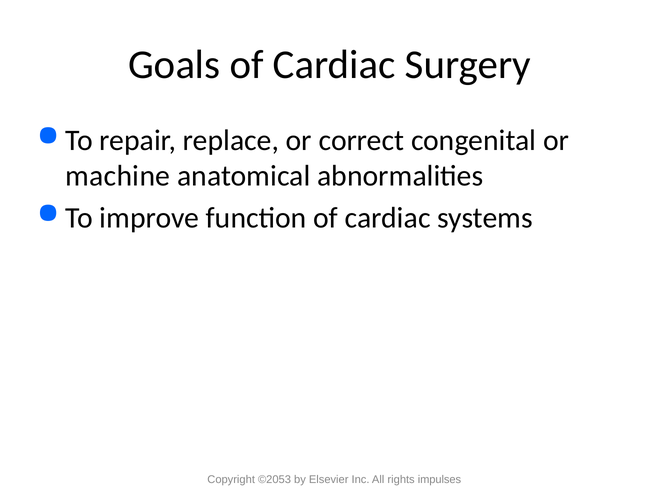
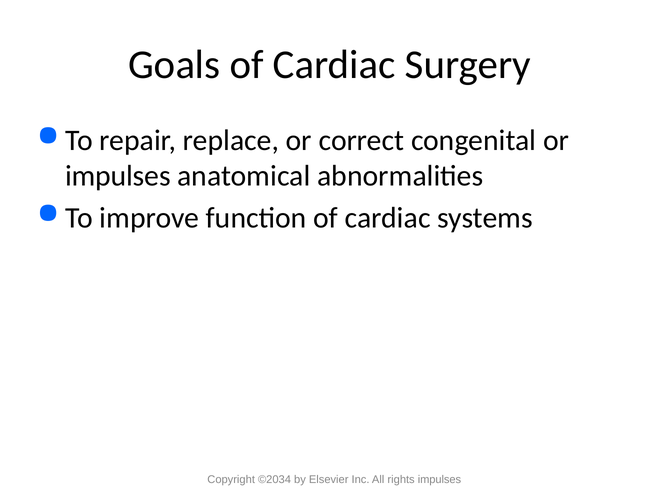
machine at (118, 176): machine -> impulses
©2053: ©2053 -> ©2034
